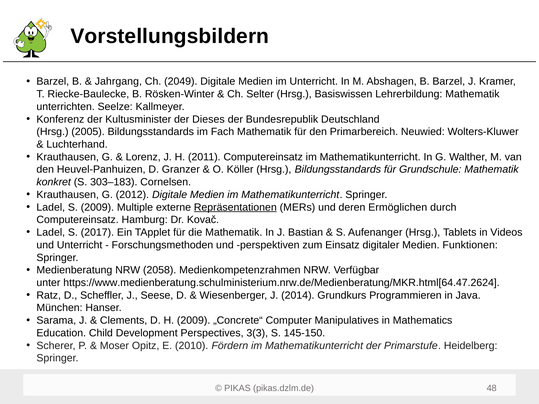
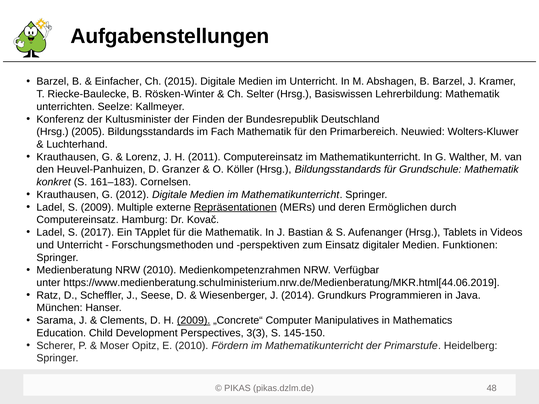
Vorstellungsbildern: Vorstellungsbildern -> Aufgabenstellungen
Jahrgang: Jahrgang -> Einfacher
2049: 2049 -> 2015
Dieses: Dieses -> Finden
303–183: 303–183 -> 161–183
NRW 2058: 2058 -> 2010
https://www.medienberatung.schulministerium.nrw.de/Medienberatung/MKR.html[64.47.2624: https://www.medienberatung.schulministerium.nrw.de/Medienberatung/MKR.html[64.47.2624 -> https://www.medienberatung.schulministerium.nrw.de/Medienberatung/MKR.html[44.06.2019
2009 at (194, 321) underline: none -> present
